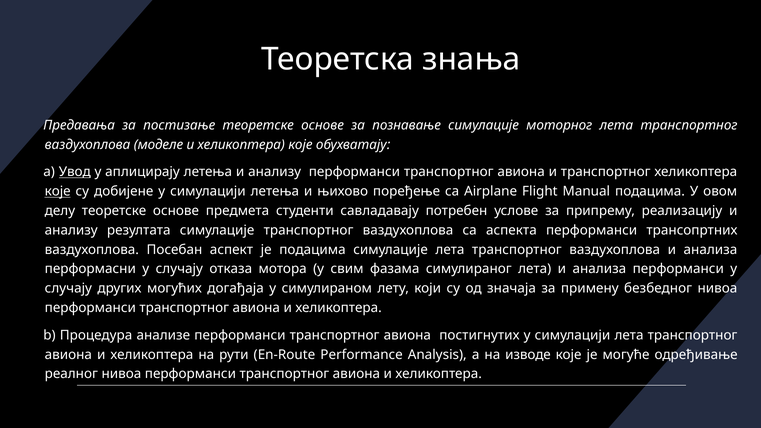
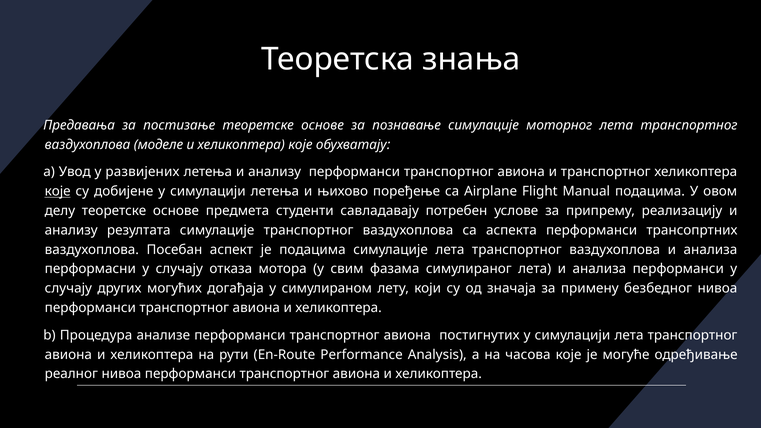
Увод underline: present -> none
аплицирају: аплицирају -> развијених
изводе: изводе -> часова
